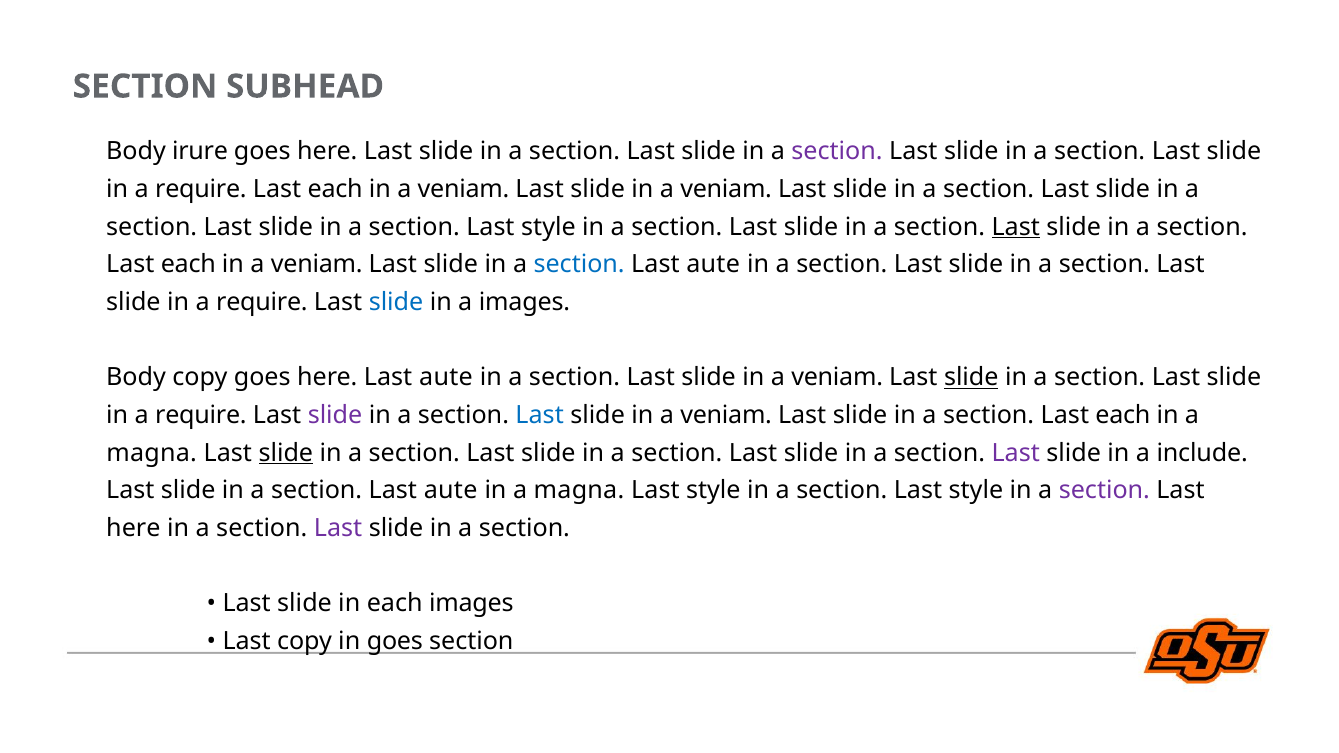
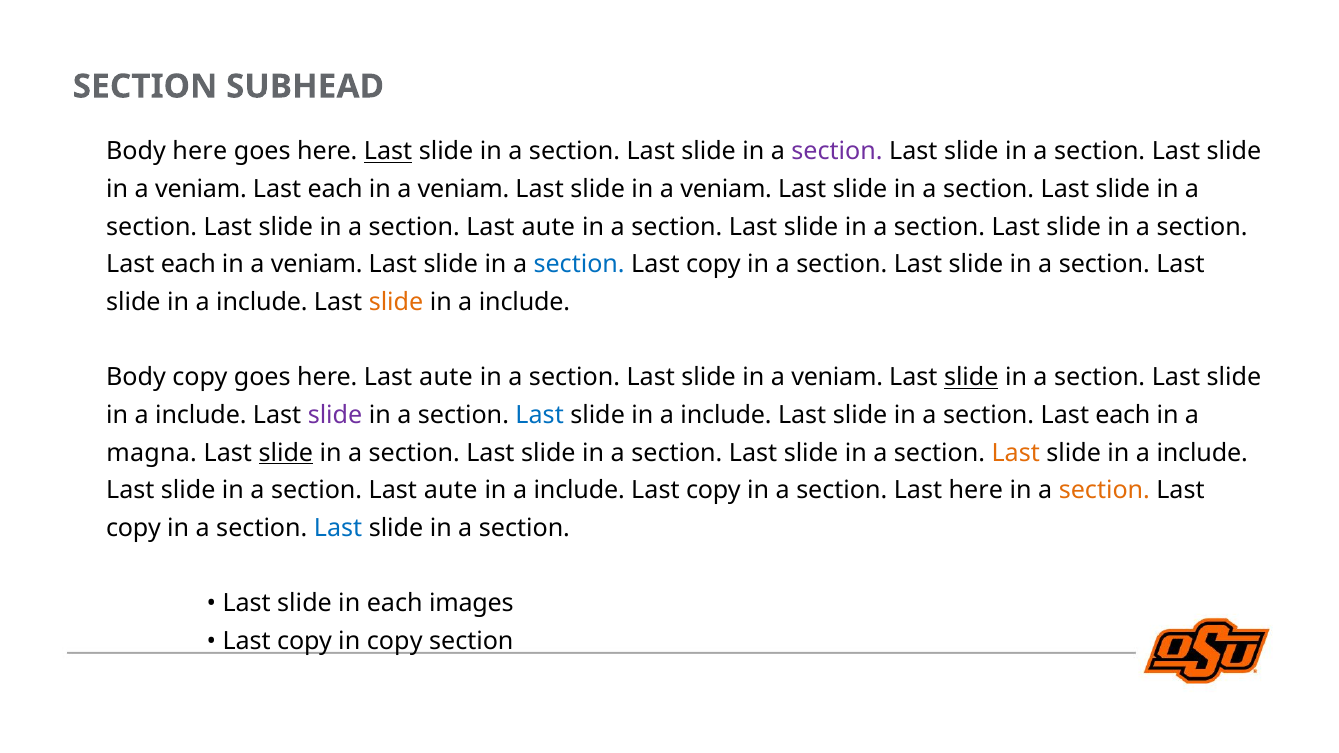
Body irure: irure -> here
Last at (388, 152) underline: none -> present
require at (201, 189): require -> veniam
style at (548, 227): style -> aute
Last at (1016, 227) underline: present -> none
aute at (713, 265): aute -> copy
require at (262, 302): require -> include
slide at (396, 302) colour: blue -> orange
images at (525, 302): images -> include
require at (201, 415): require -> include
veniam at (726, 415): veniam -> include
Last at (1016, 453) colour: purple -> orange
magna at (579, 490): magna -> include
style at (713, 490): style -> copy
style at (976, 490): style -> here
section at (1104, 490) colour: purple -> orange
here at (133, 528): here -> copy
Last at (338, 528) colour: purple -> blue
in goes: goes -> copy
